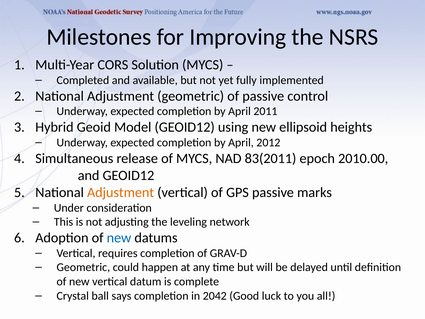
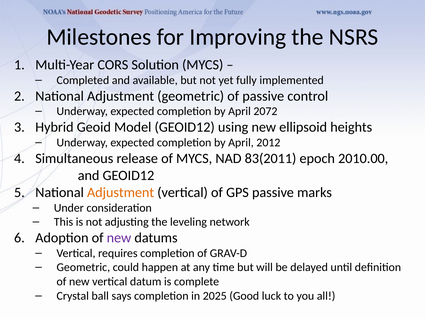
2011: 2011 -> 2072
new at (119, 238) colour: blue -> purple
2042: 2042 -> 2025
